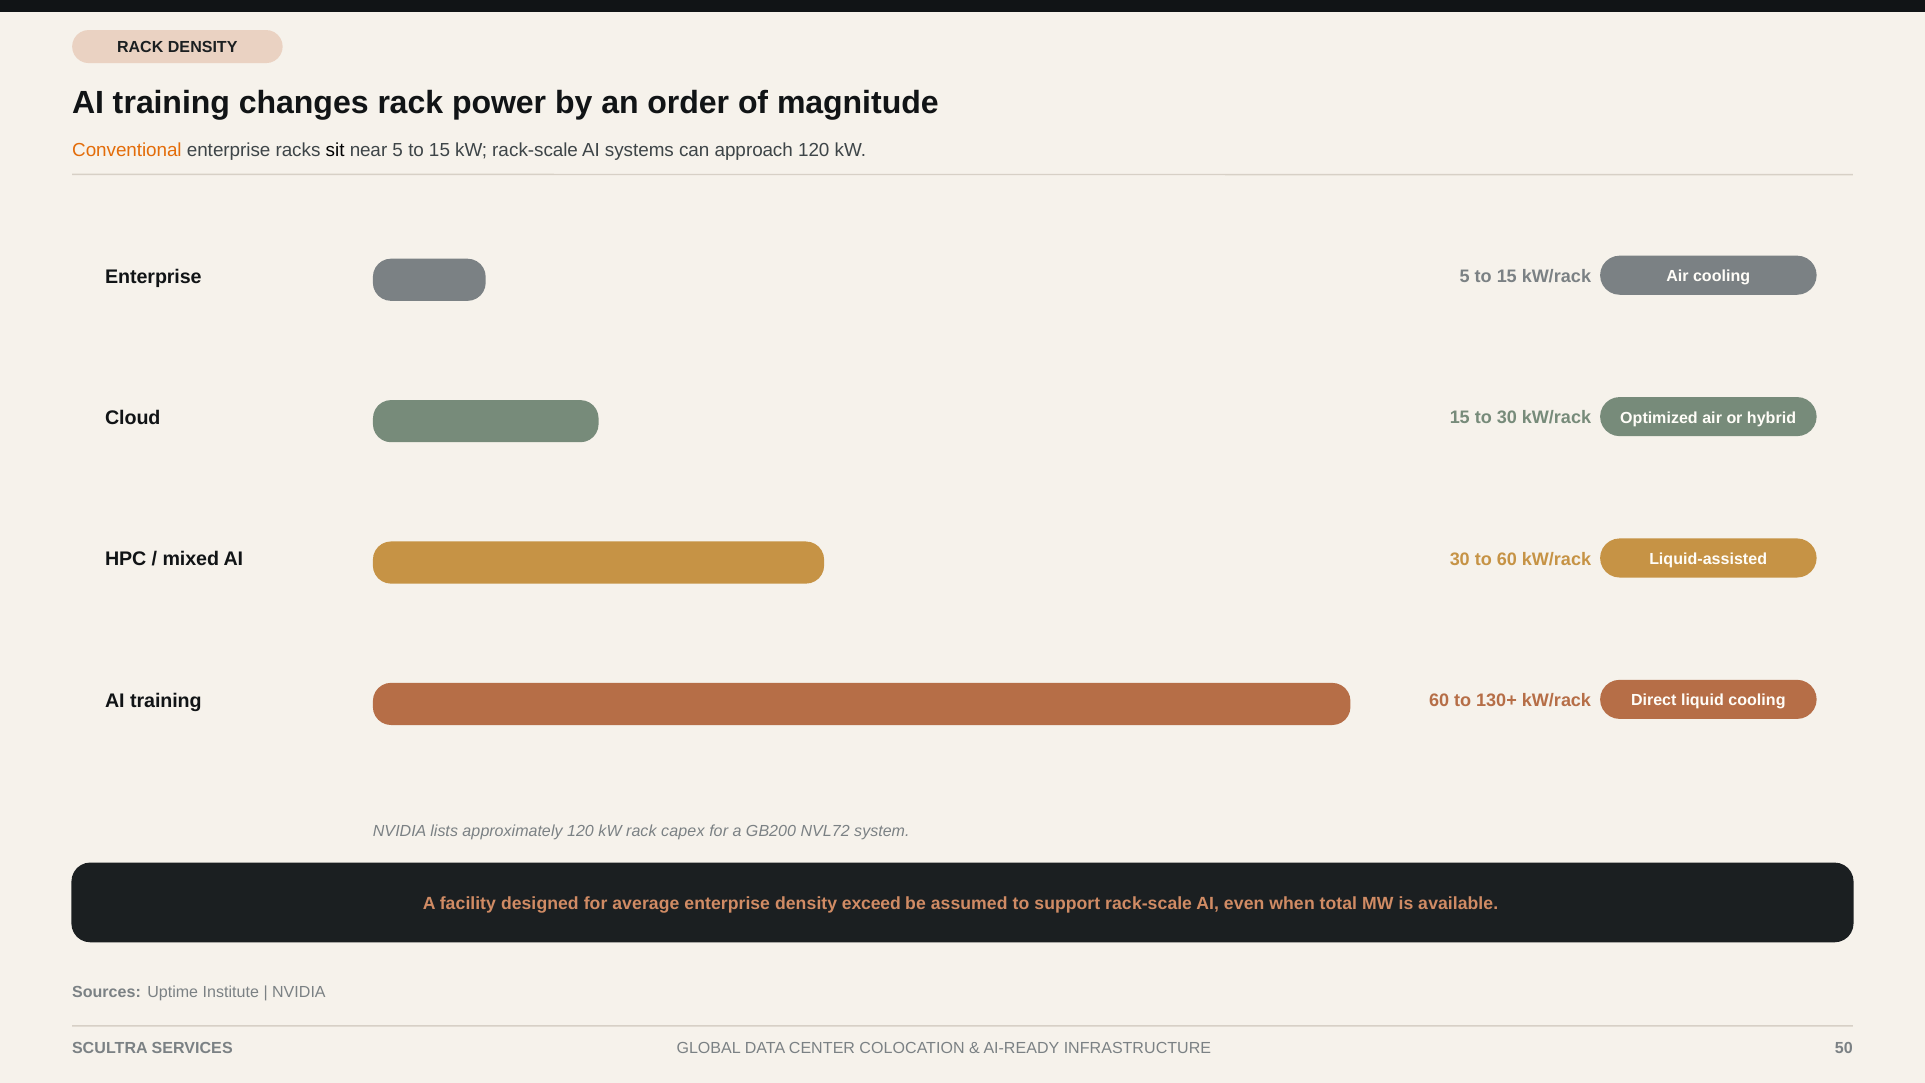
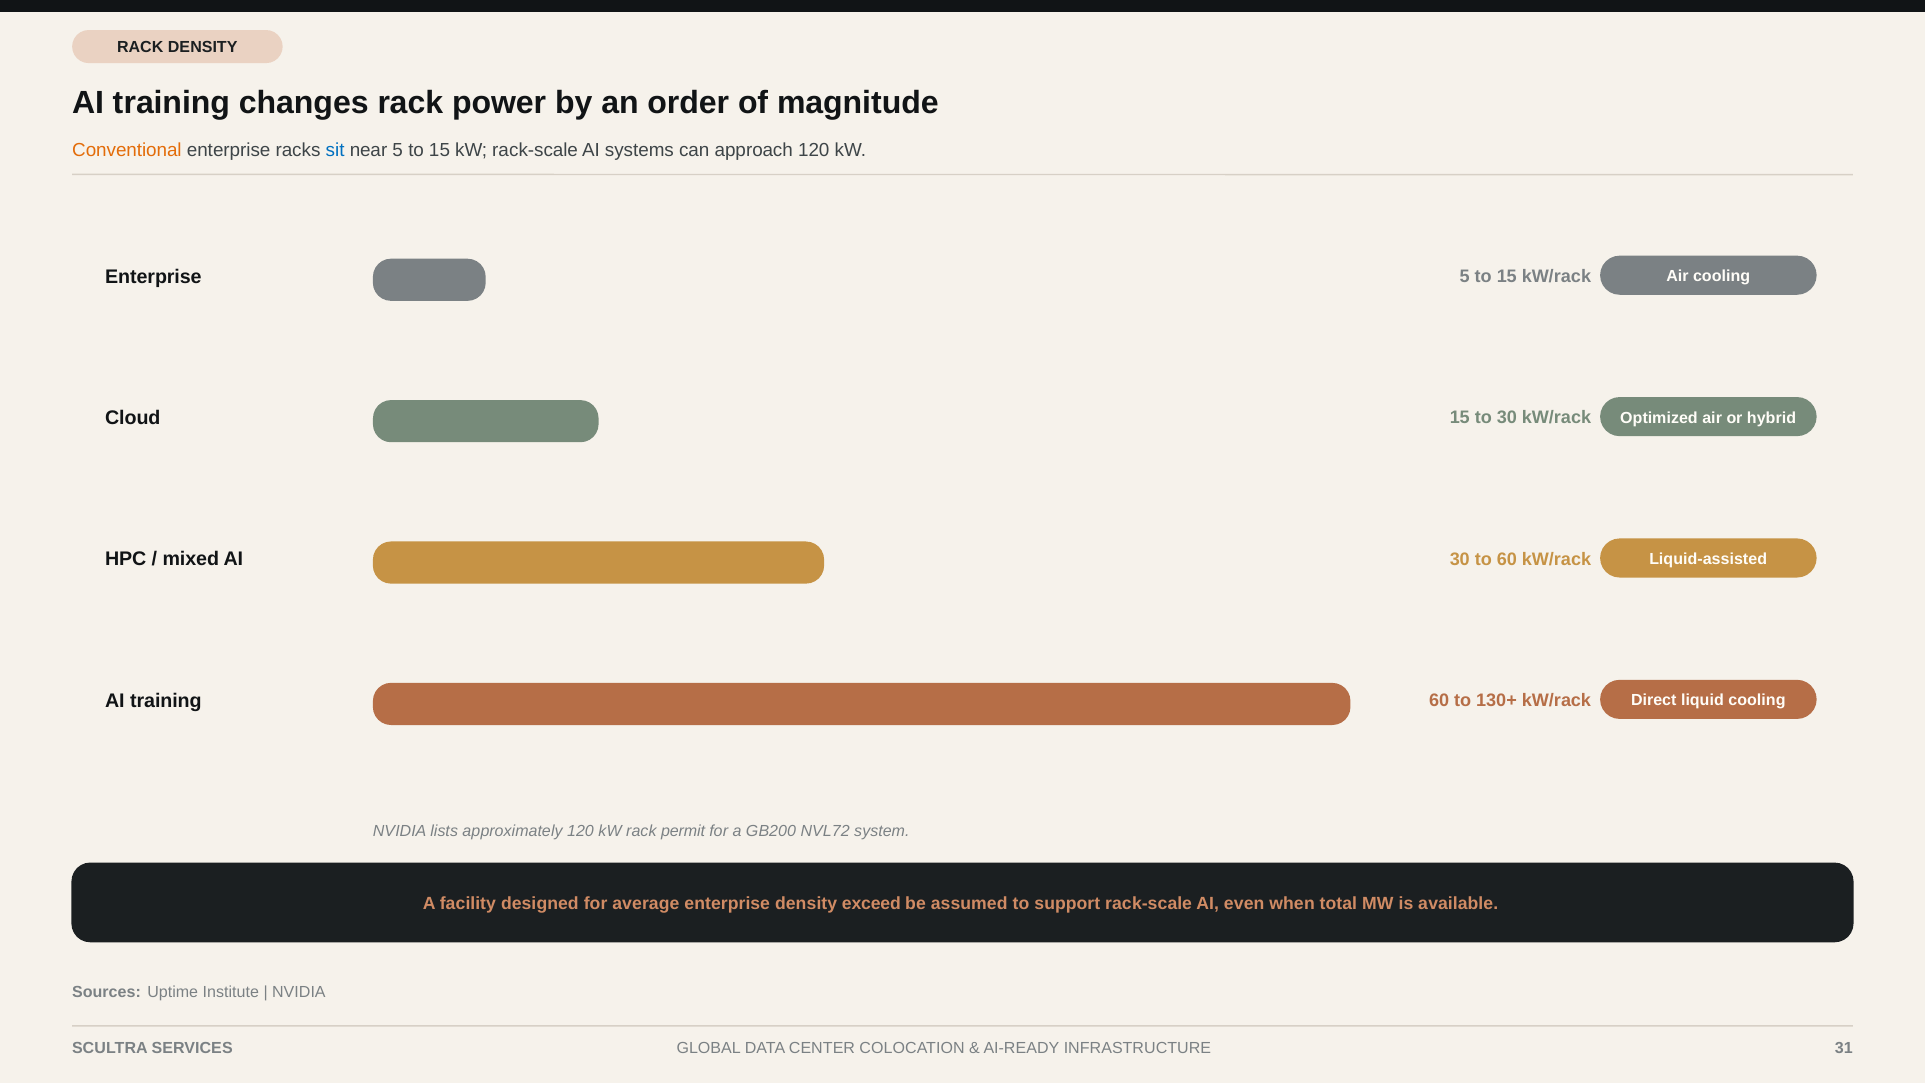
sit colour: black -> blue
capex: capex -> permit
50: 50 -> 31
